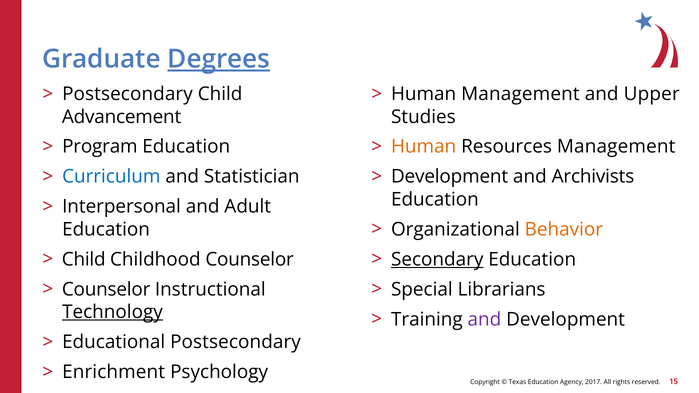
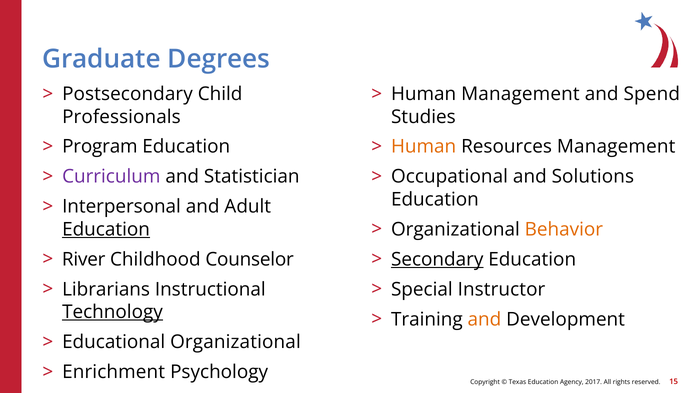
Degrees underline: present -> none
Upper: Upper -> Spend
Advancement: Advancement -> Professionals
Curriculum colour: blue -> purple
Development at (450, 177): Development -> Occupational
Archivists: Archivists -> Solutions
Education at (106, 229) underline: none -> present
Child at (84, 259): Child -> River
Counselor at (106, 289): Counselor -> Librarians
Librarians: Librarians -> Instructor
and at (484, 319) colour: purple -> orange
Educational Postsecondary: Postsecondary -> Organizational
